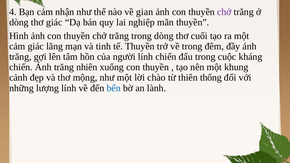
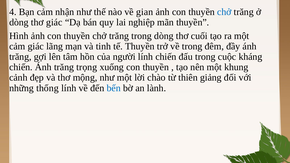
chở at (224, 12) colour: purple -> blue
nhiên: nhiên -> trọng
thống: thống -> giảng
lượng: lượng -> thống
